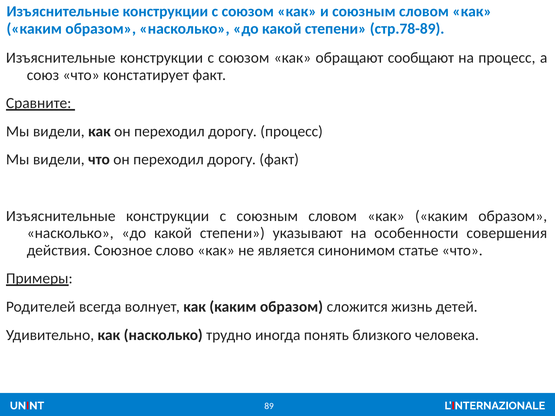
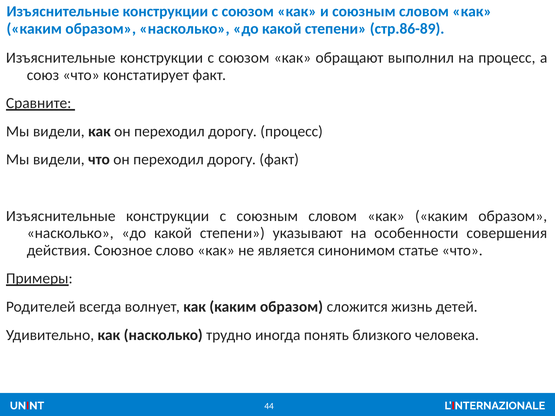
стр.78-89: стр.78-89 -> стр.86-89
сообщают: сообщают -> выполнил
89: 89 -> 44
